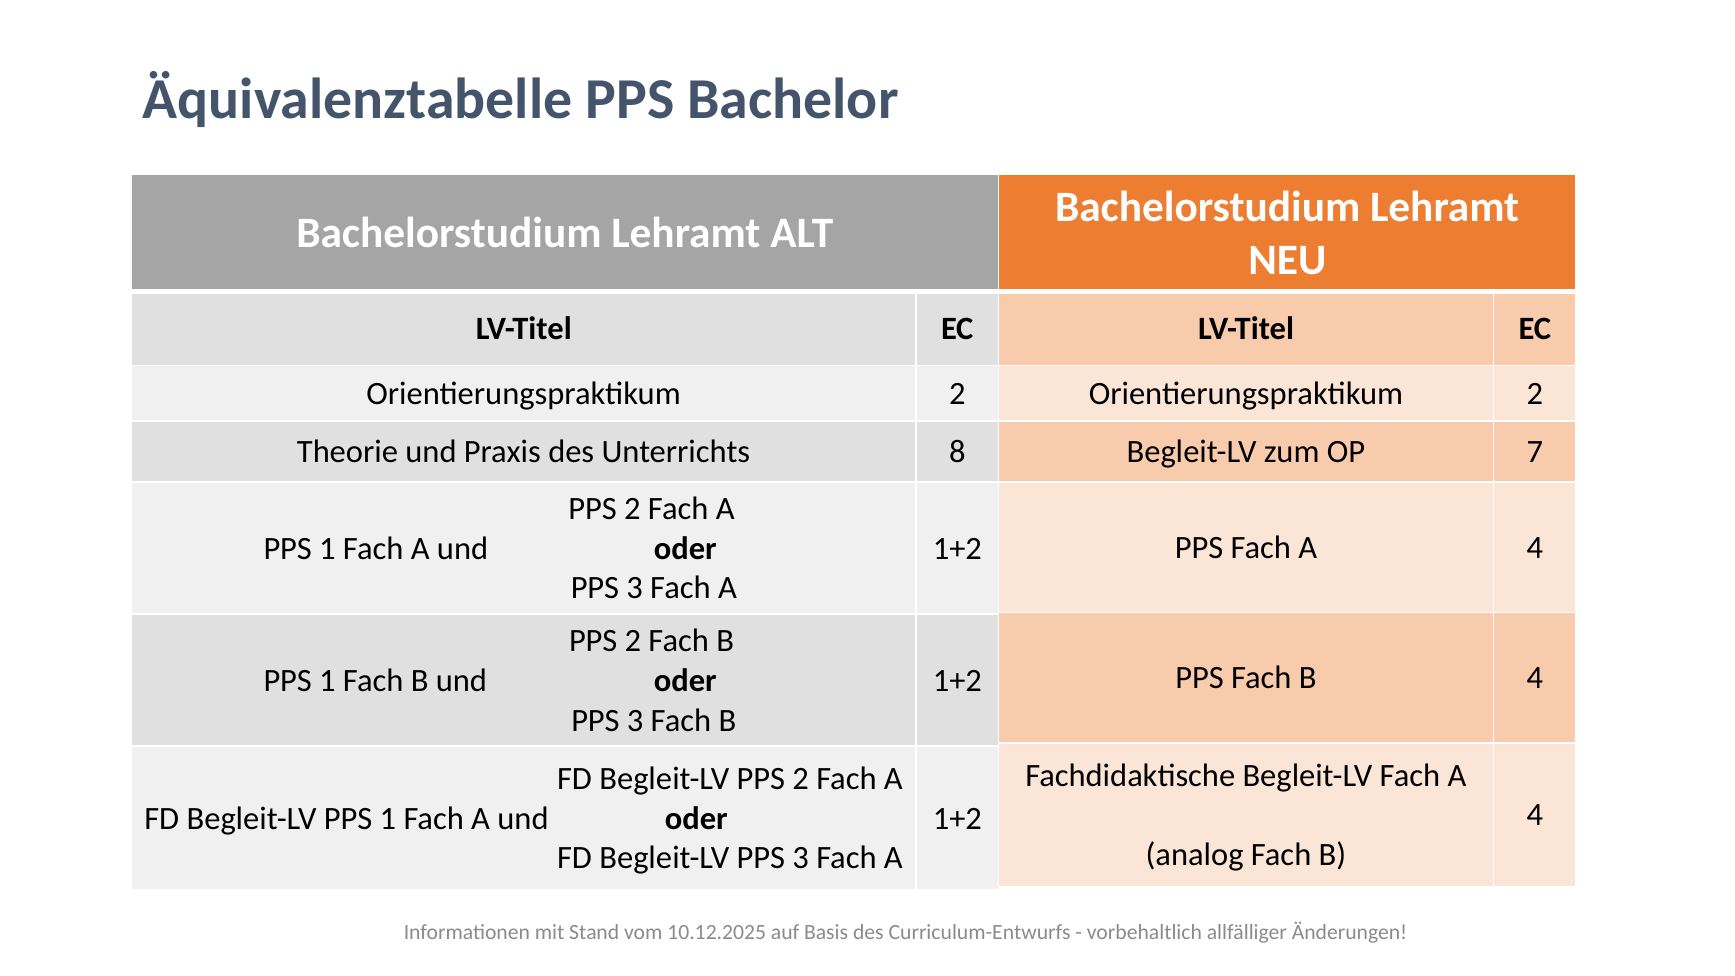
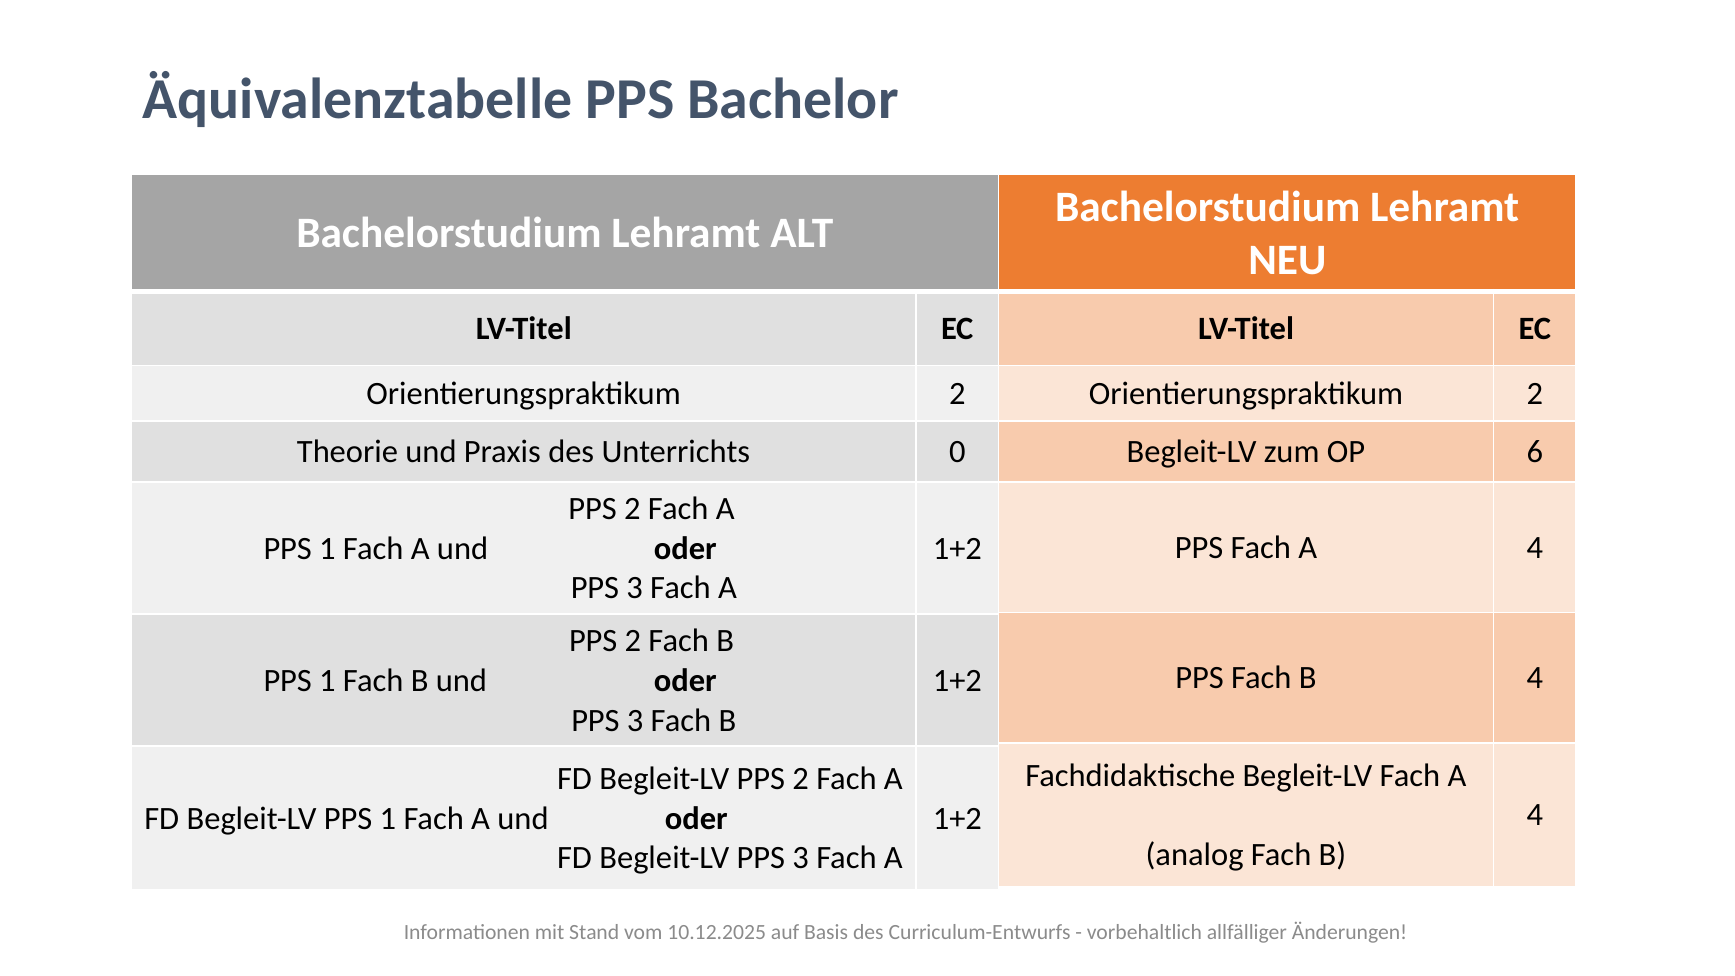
7: 7 -> 6
8: 8 -> 0
